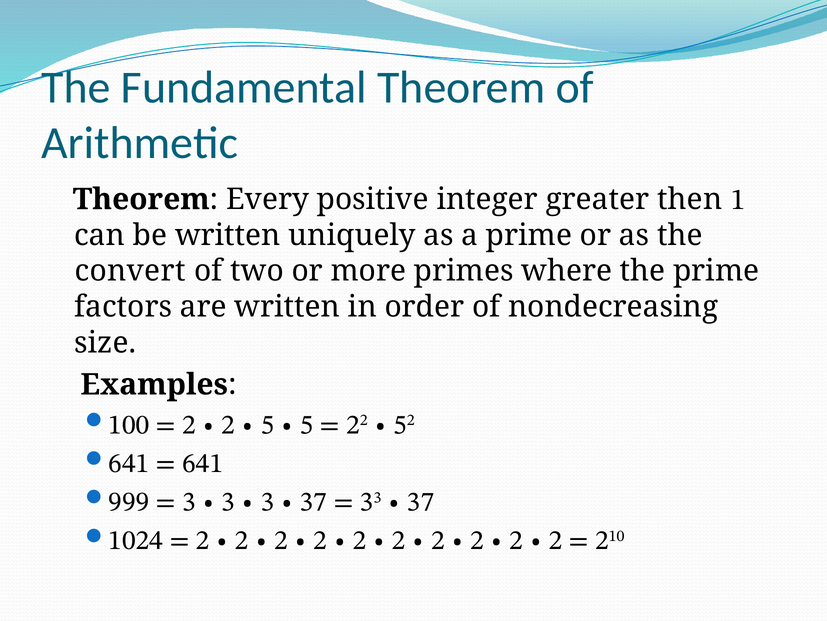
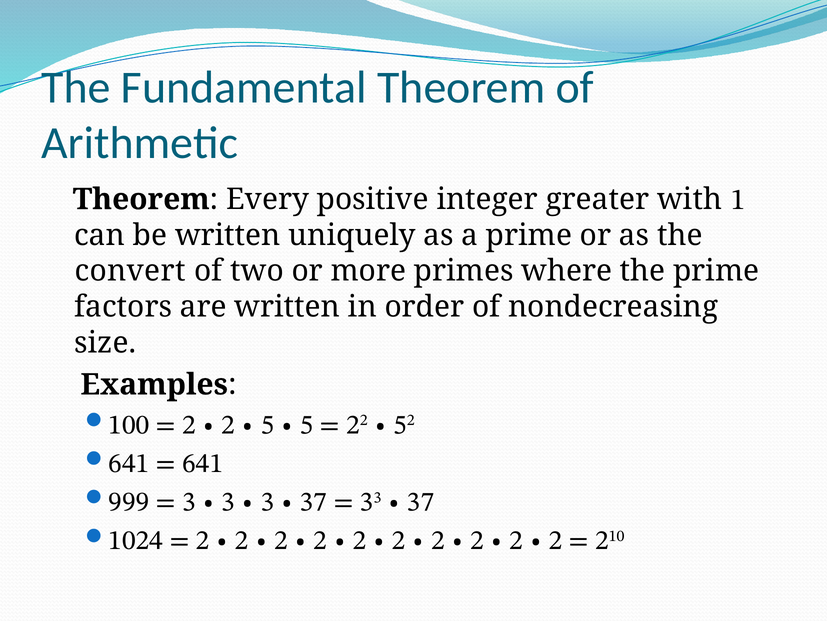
then: then -> with
